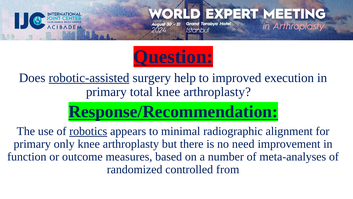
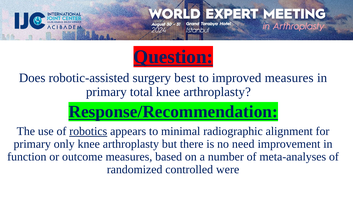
robotic-assisted underline: present -> none
help: help -> best
improved execution: execution -> measures
from: from -> were
